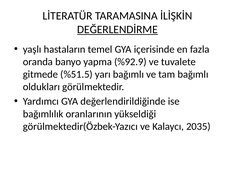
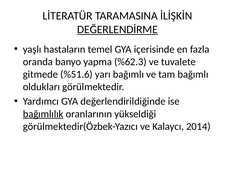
%92.9: %92.9 -> %62.3
%51.5: %51.5 -> %51.6
bağımlılık underline: none -> present
2035: 2035 -> 2014
